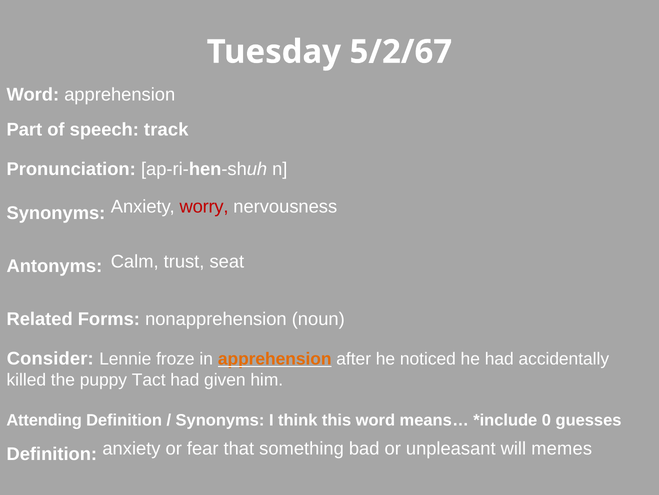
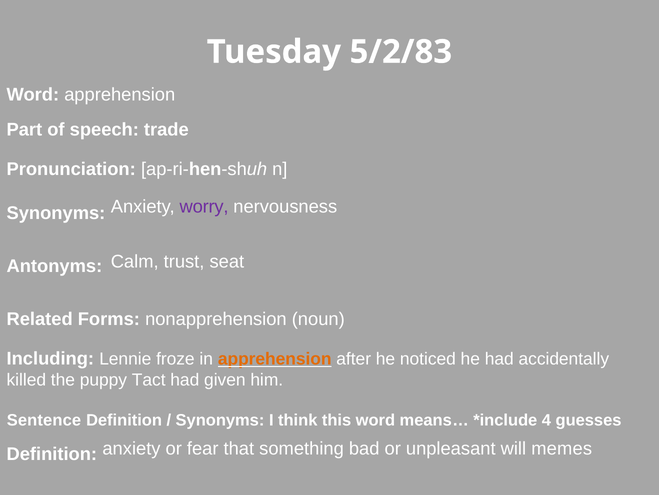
5/2/67: 5/2/67 -> 5/2/83
track: track -> trade
worry colour: red -> purple
Consider: Consider -> Including
Attending: Attending -> Sentence
0: 0 -> 4
